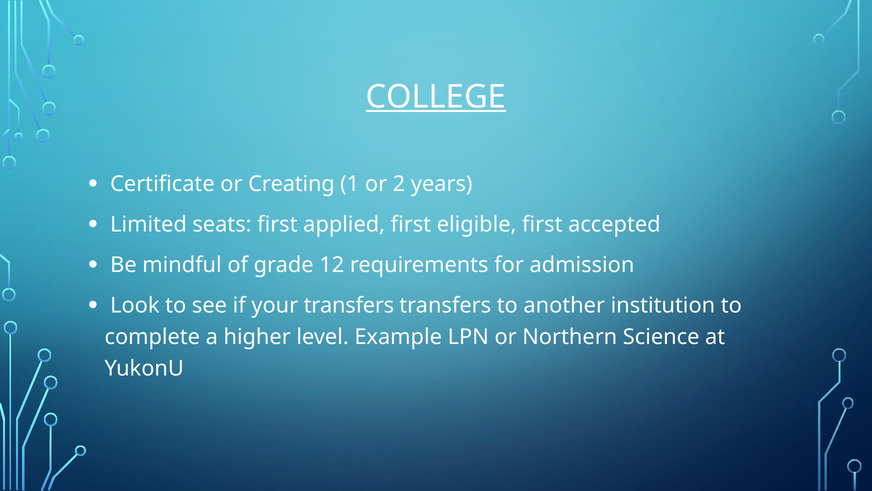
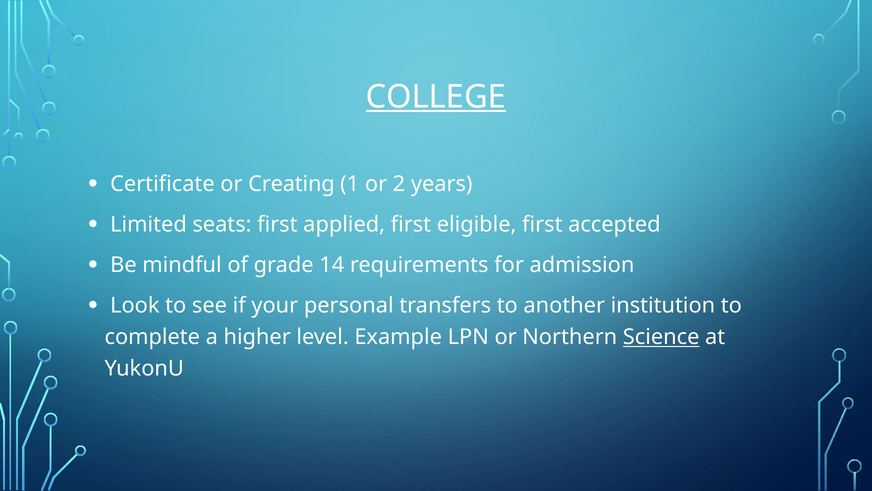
12: 12 -> 14
your transfers: transfers -> personal
Science underline: none -> present
